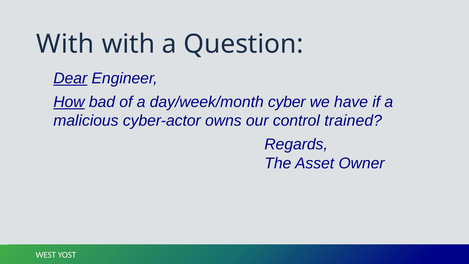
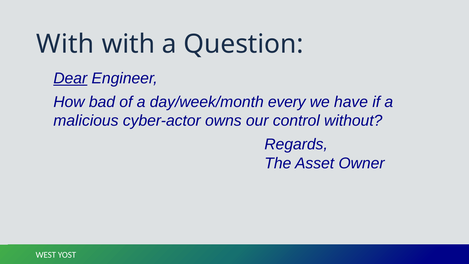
How underline: present -> none
cyber: cyber -> every
trained: trained -> without
